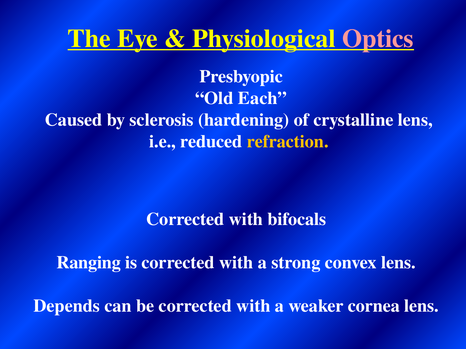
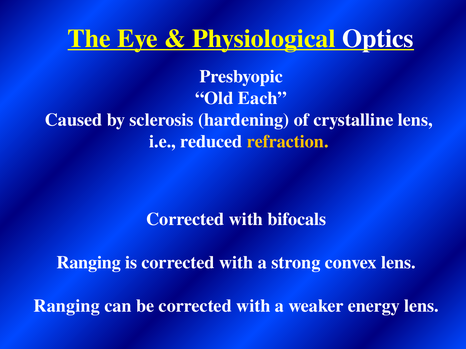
Optics colour: pink -> white
Depends at (67, 306): Depends -> Ranging
cornea: cornea -> energy
